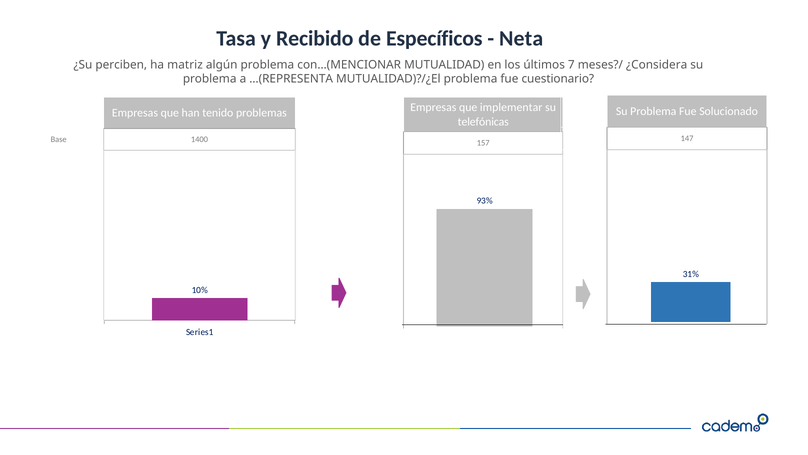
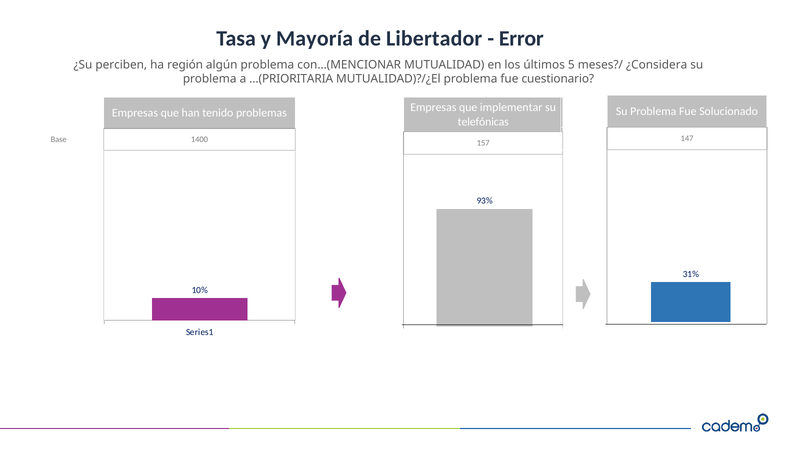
Recibido: Recibido -> Mayoría
Específicos: Específicos -> Libertador
Neta: Neta -> Error
matriz: matriz -> región
7: 7 -> 5
…(REPRESENTA: …(REPRESENTA -> …(PRIORITARIA
